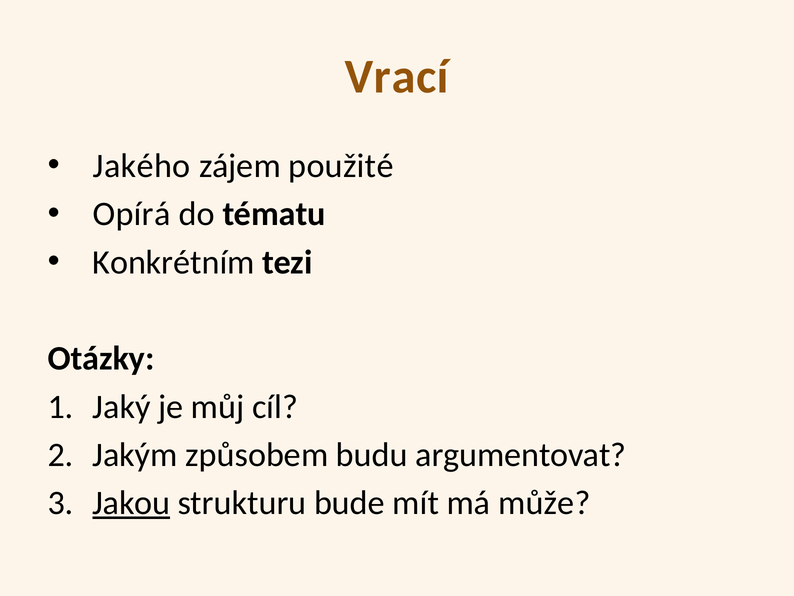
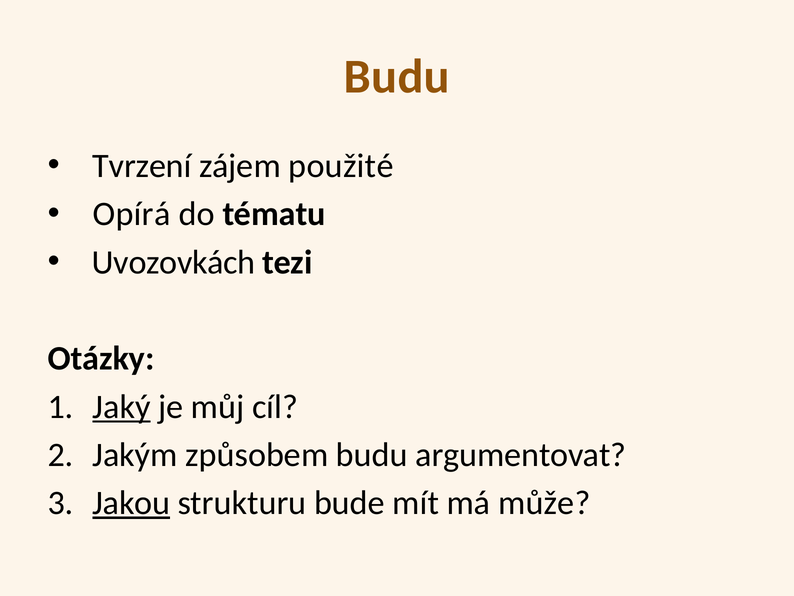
Vrací at (397, 77): Vrací -> Budu
Jakého: Jakého -> Tvrzení
Konkrétním: Konkrétním -> Uvozovkách
Jaký underline: none -> present
